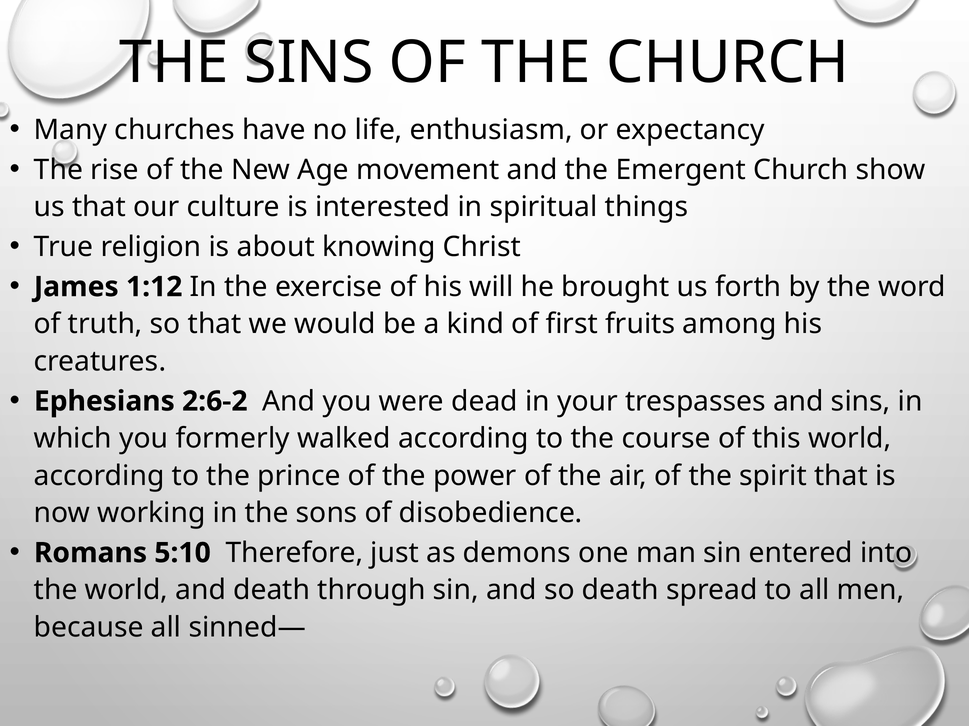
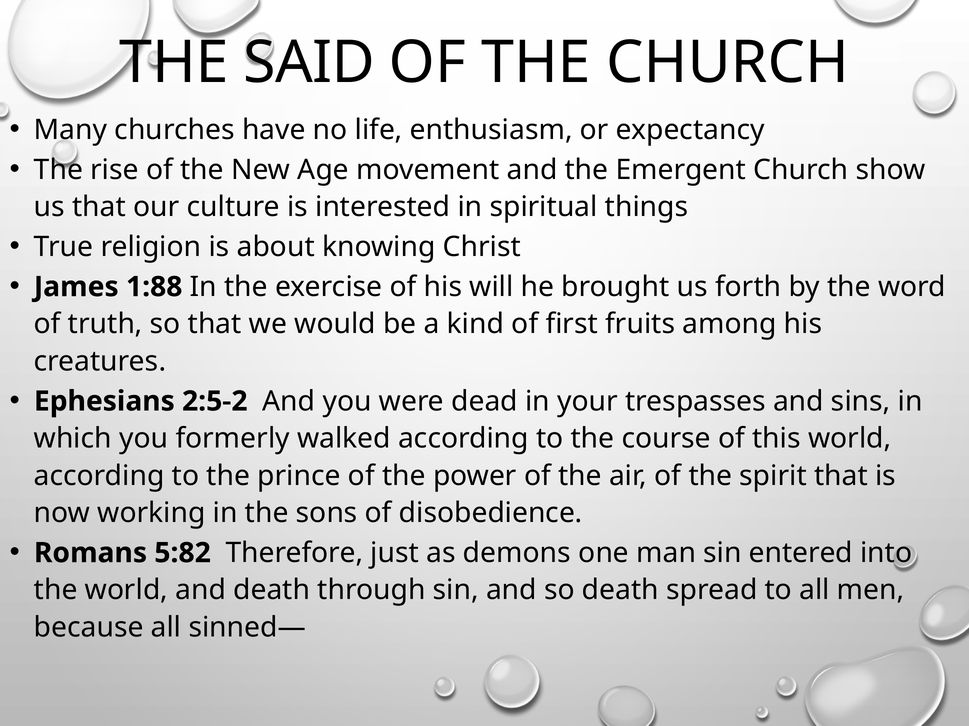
THE SINS: SINS -> SAID
1:12: 1:12 -> 1:88
2:6-2: 2:6-2 -> 2:5-2
5:10: 5:10 -> 5:82
